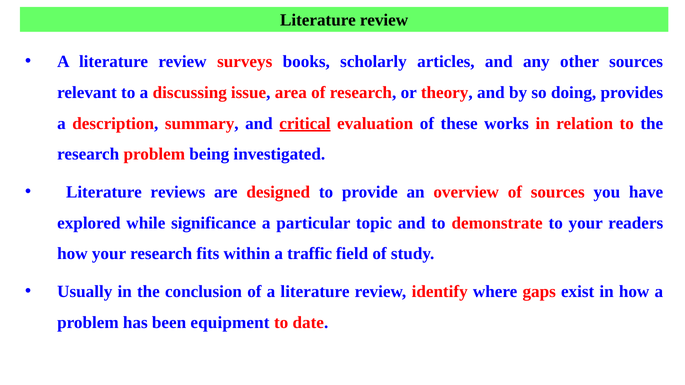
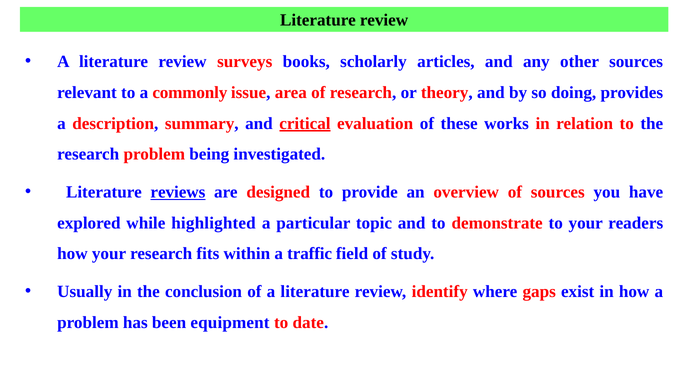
discussing: discussing -> commonly
reviews underline: none -> present
significance: significance -> highlighted
